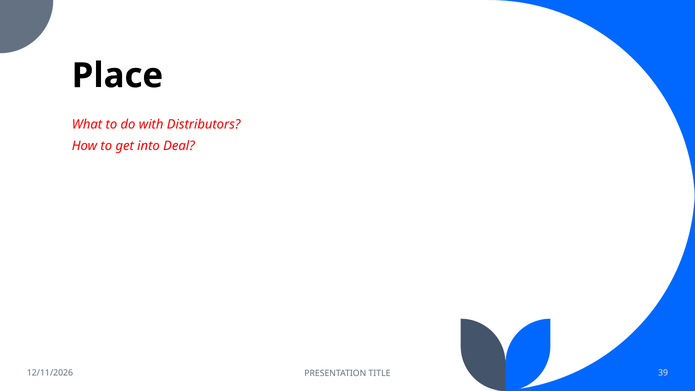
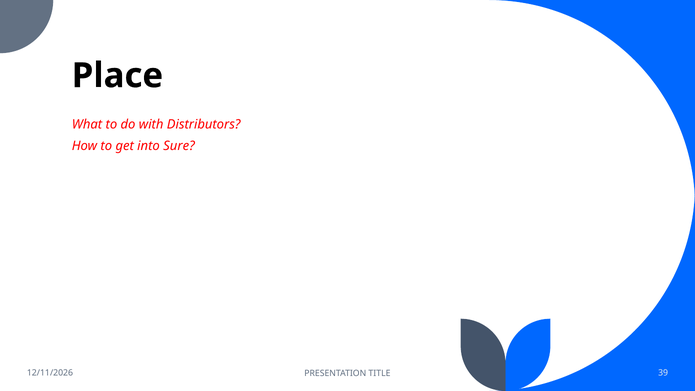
Deal: Deal -> Sure
